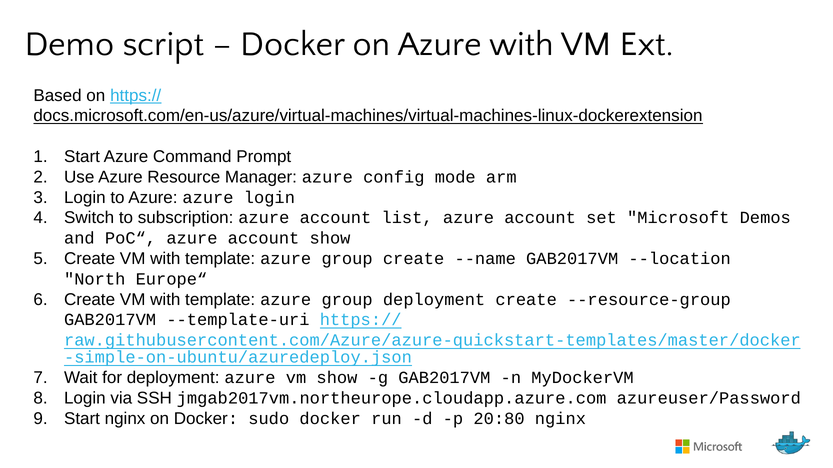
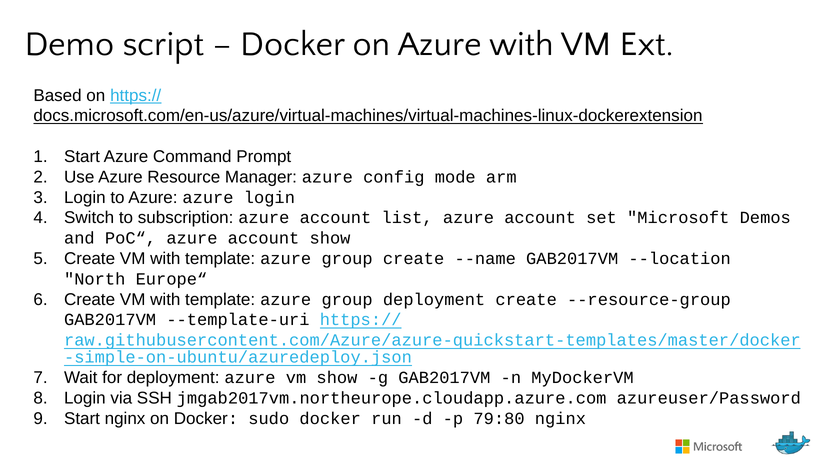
20:80: 20:80 -> 79:80
